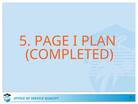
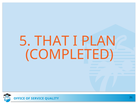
PAGE: PAGE -> THAT
